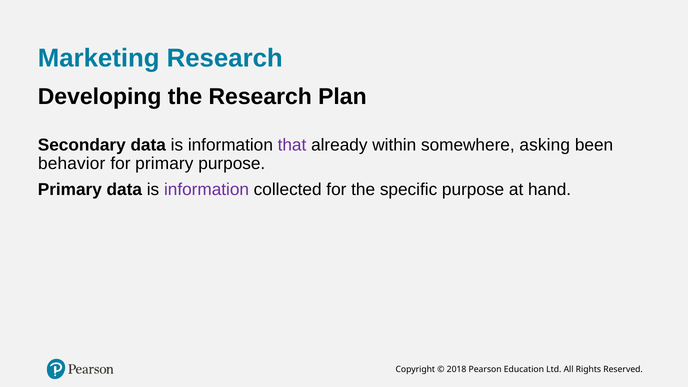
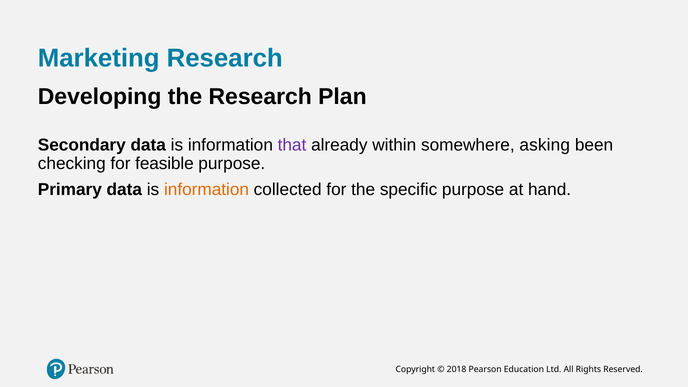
behavior: behavior -> checking
for primary: primary -> feasible
information at (207, 189) colour: purple -> orange
